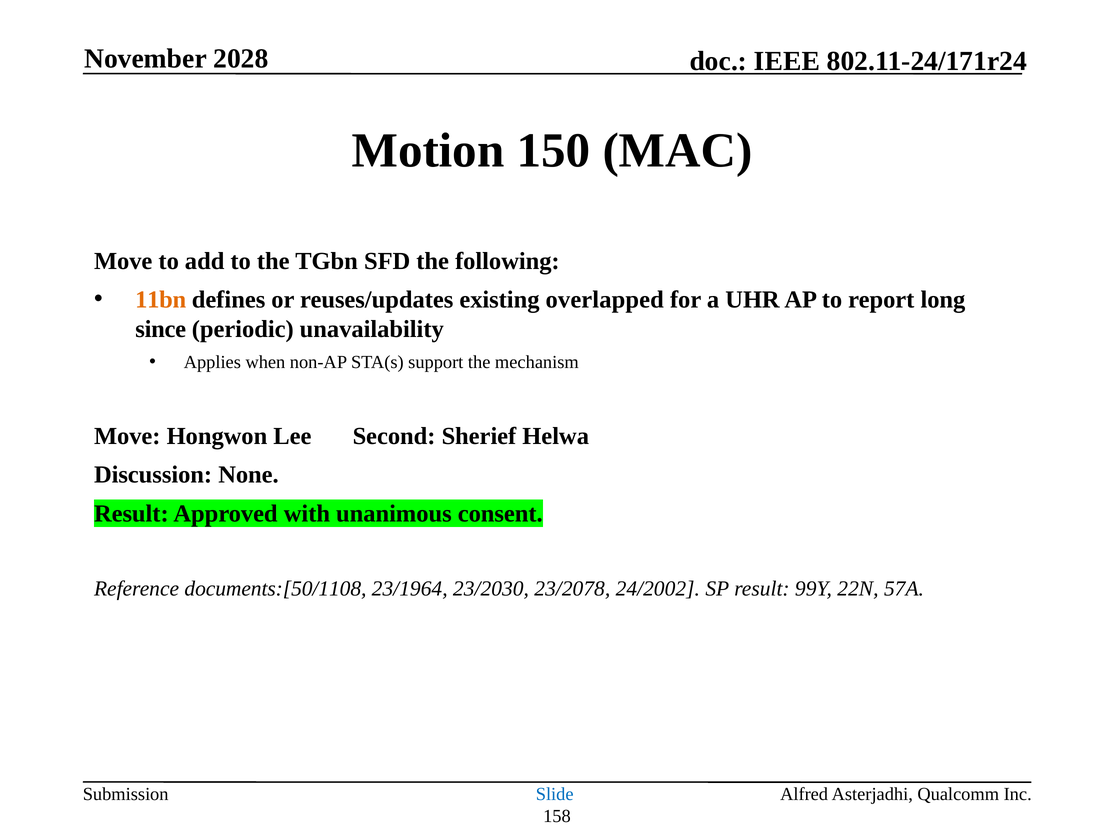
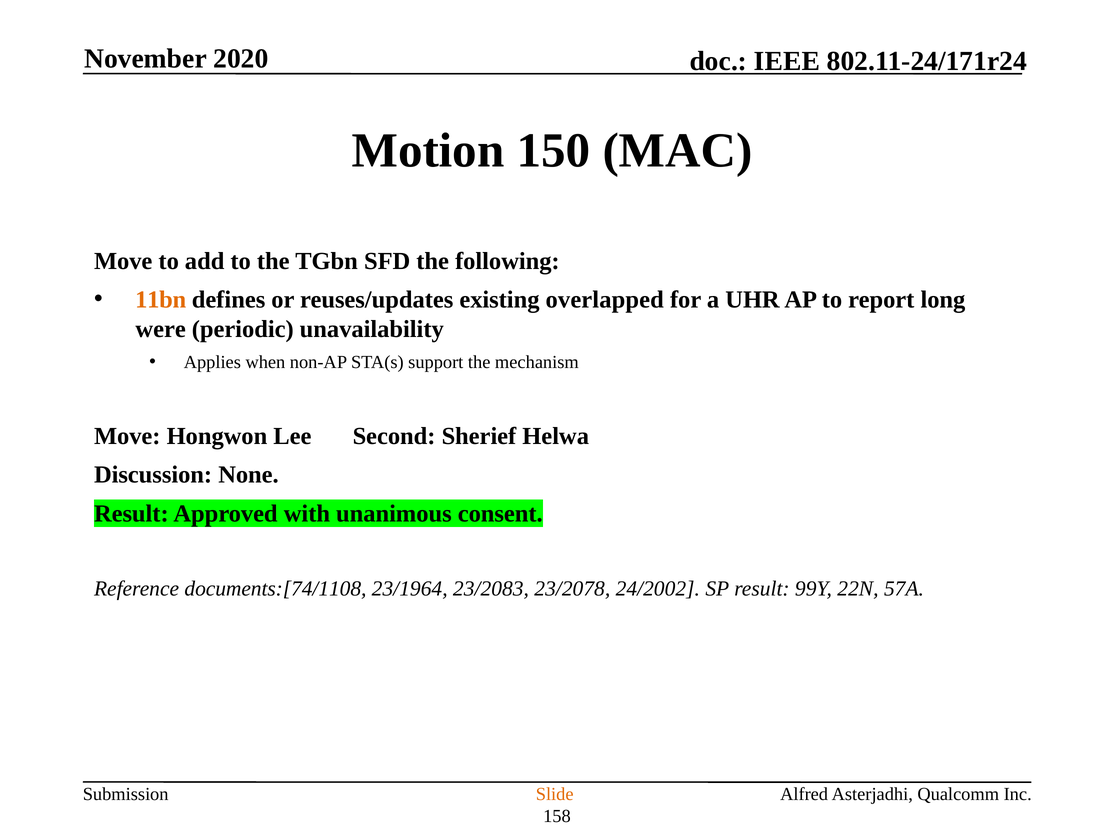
2028: 2028 -> 2020
since: since -> were
documents:[50/1108: documents:[50/1108 -> documents:[74/1108
23/2030: 23/2030 -> 23/2083
Slide colour: blue -> orange
